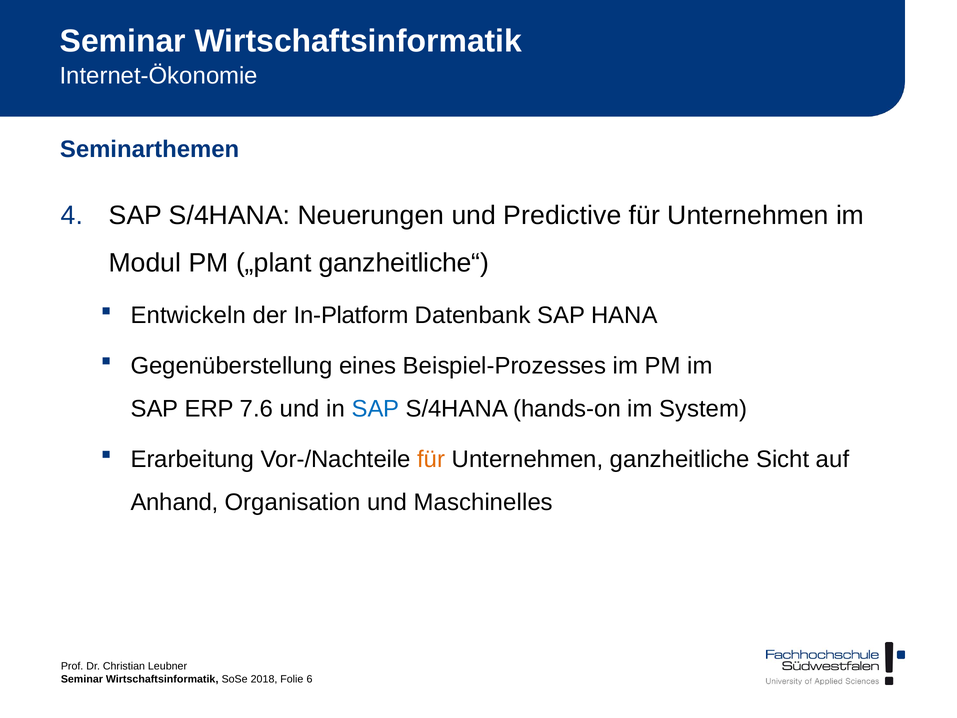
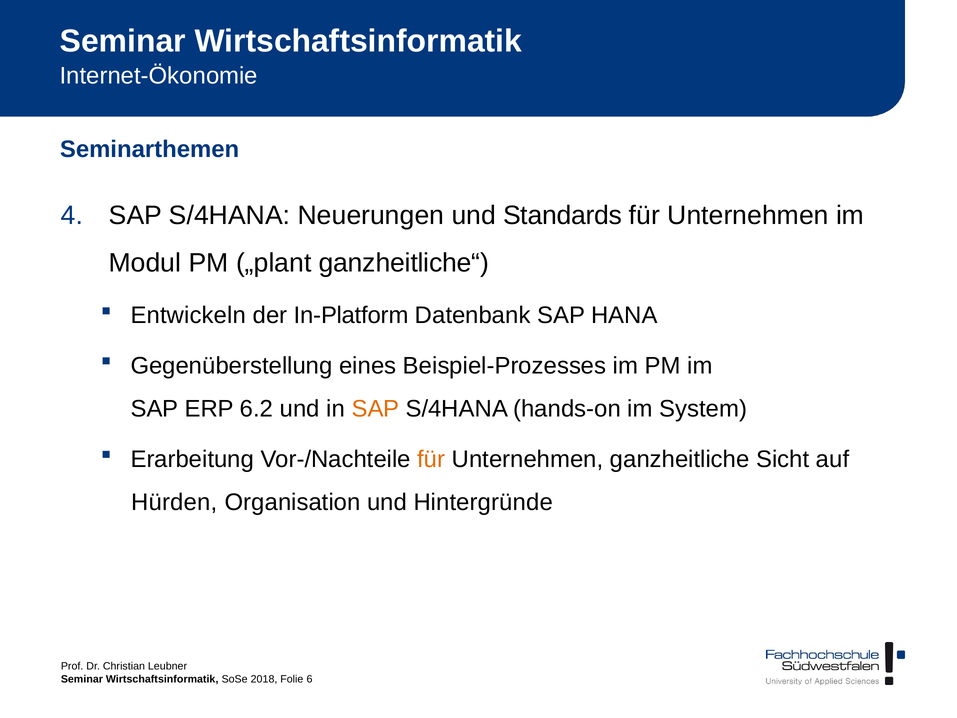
Predictive: Predictive -> Standards
7.6: 7.6 -> 6.2
SAP at (376, 409) colour: blue -> orange
Anhand: Anhand -> Hürden
Maschinelles: Maschinelles -> Hintergründe
